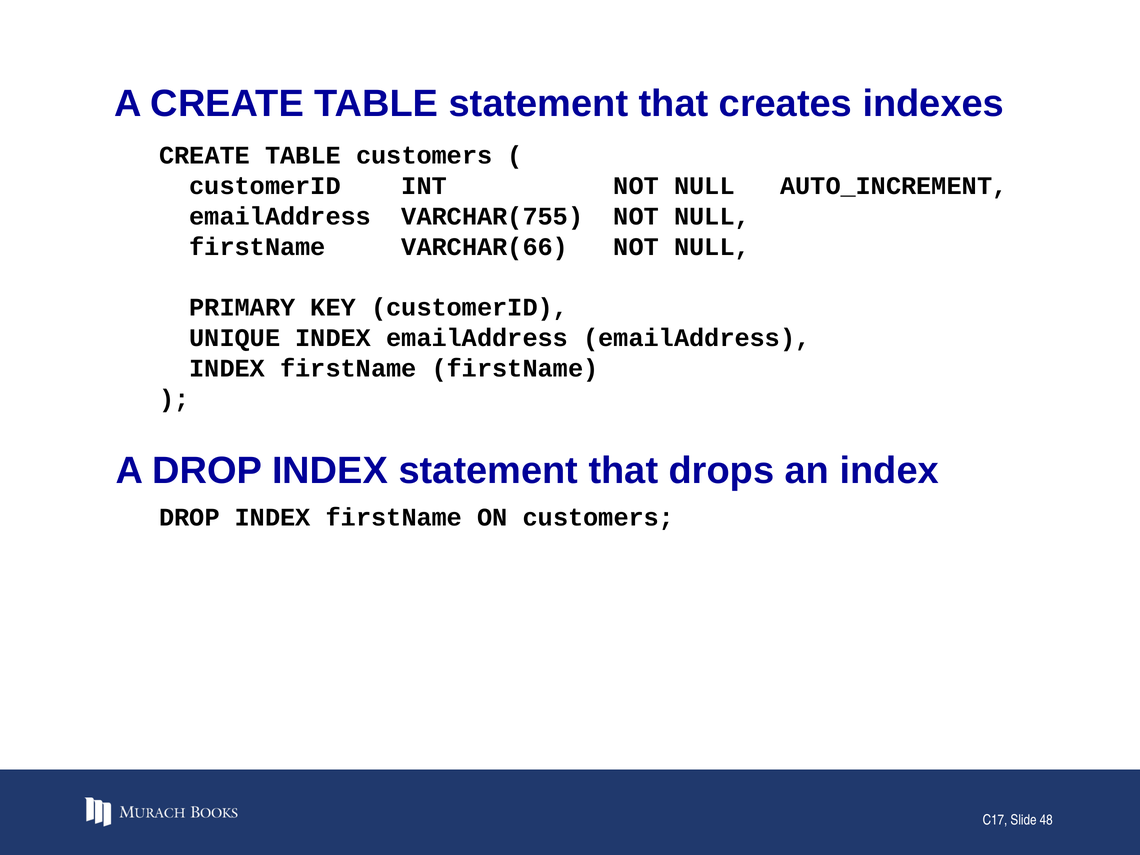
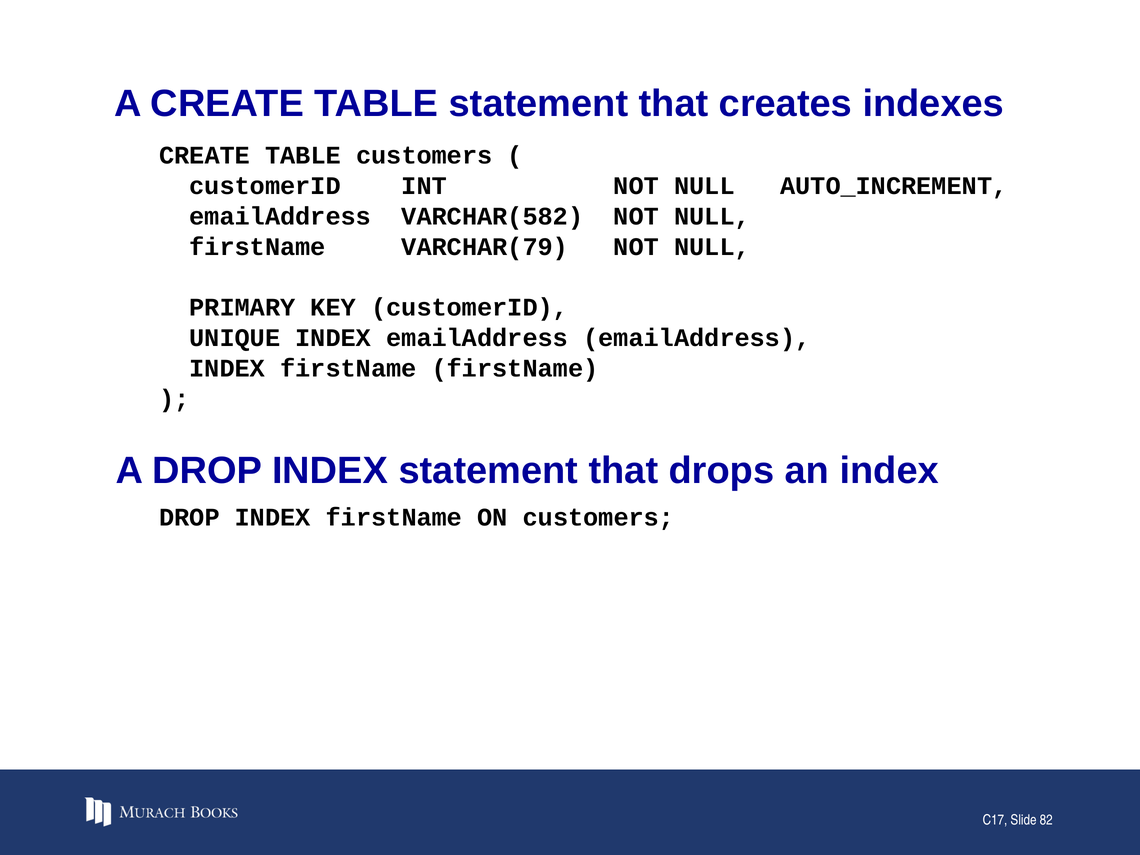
VARCHAR(755: VARCHAR(755 -> VARCHAR(582
VARCHAR(66: VARCHAR(66 -> VARCHAR(79
48: 48 -> 82
